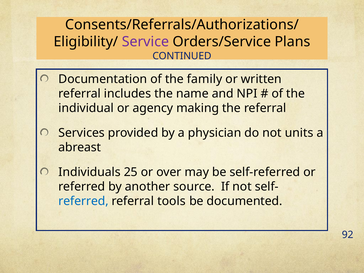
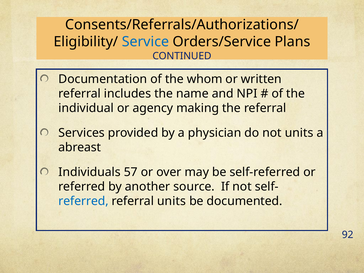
Service colour: purple -> blue
family: family -> whom
25: 25 -> 57
referral tools: tools -> units
